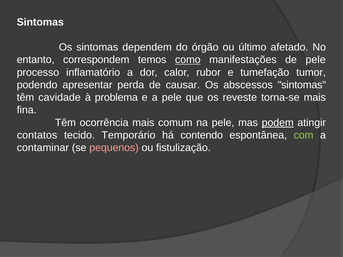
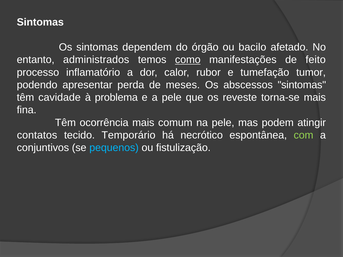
último: último -> bacilo
correspondem: correspondem -> administrados
de pele: pele -> feito
causar: causar -> meses
podem underline: present -> none
contendo: contendo -> necrótico
contaminar: contaminar -> conjuntivos
pequenos colour: pink -> light blue
